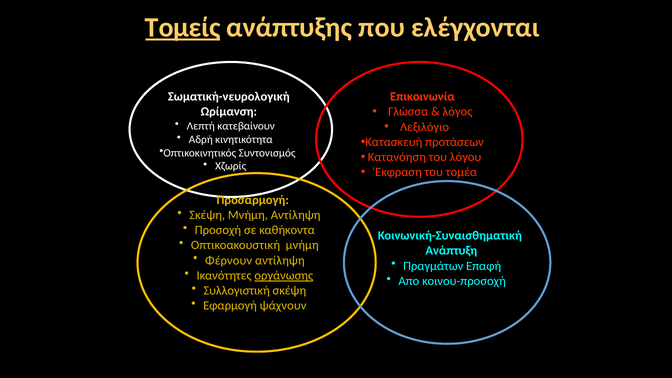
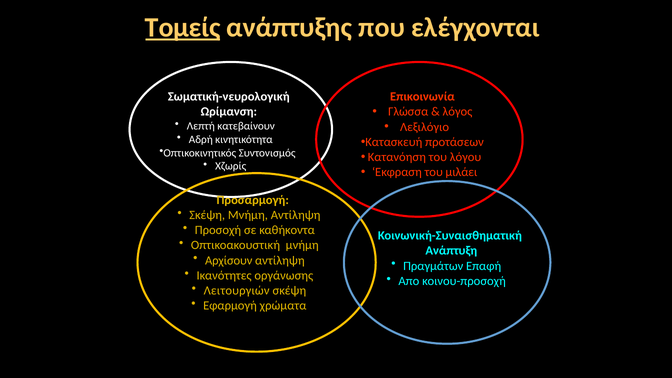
τομέα: τομέα -> μιλάει
Φέρνουν: Φέρνουν -> Αρχίσουν
οργάνωσης underline: present -> none
Συλλογιστική: Συλλογιστική -> Λειτουργιών
ψάχνουν: ψάχνουν -> χρώματα
